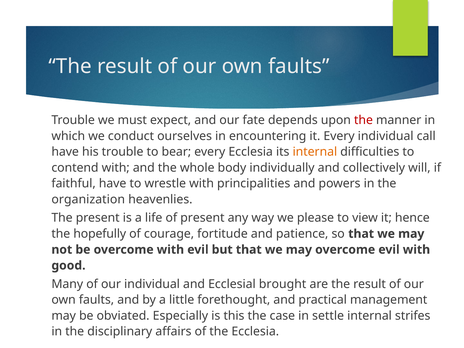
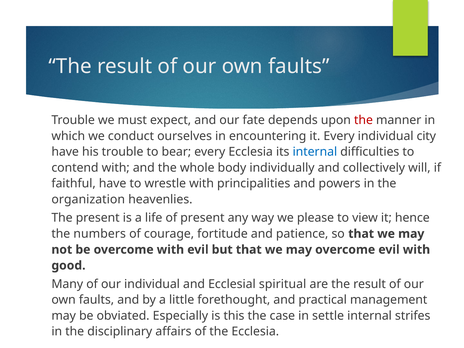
call: call -> city
internal at (315, 152) colour: orange -> blue
hopefully: hopefully -> numbers
brought: brought -> spiritual
